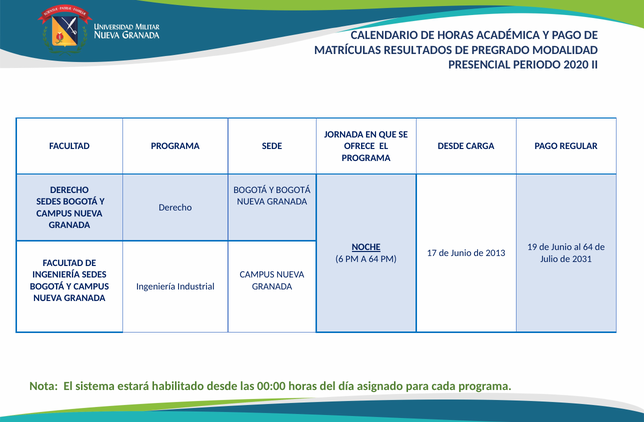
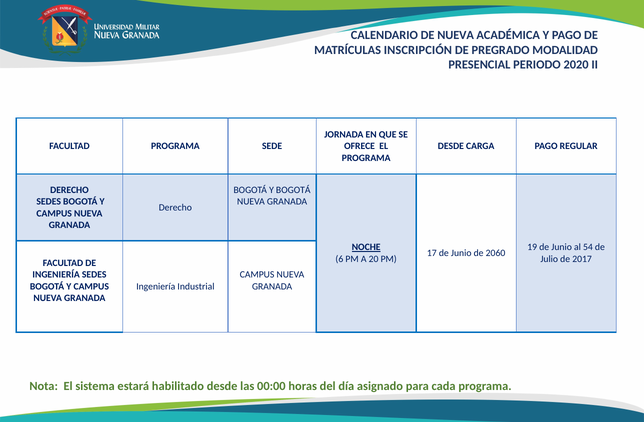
DE HORAS: HORAS -> NUEVA
RESULTADOS: RESULTADOS -> INSCRIPCIÓN
al 64: 64 -> 54
2013: 2013 -> 2060
A 64: 64 -> 20
2031: 2031 -> 2017
